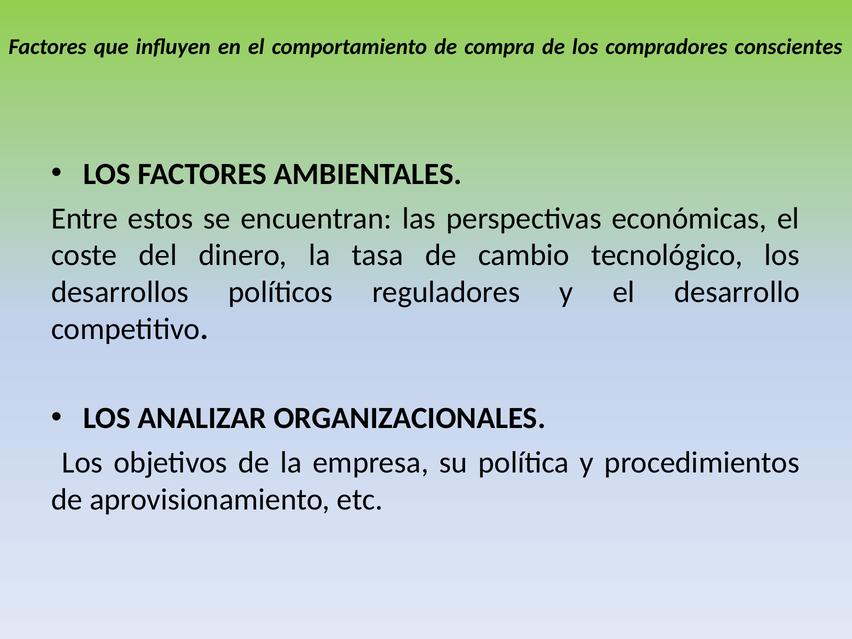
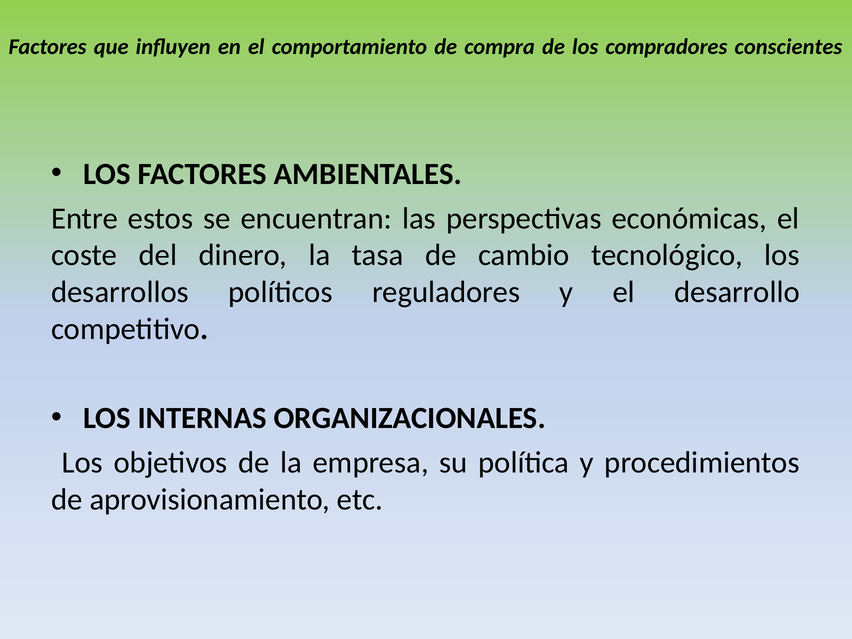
ANALIZAR: ANALIZAR -> INTERNAS
